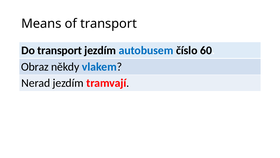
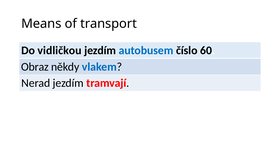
Do transport: transport -> vidličkou
